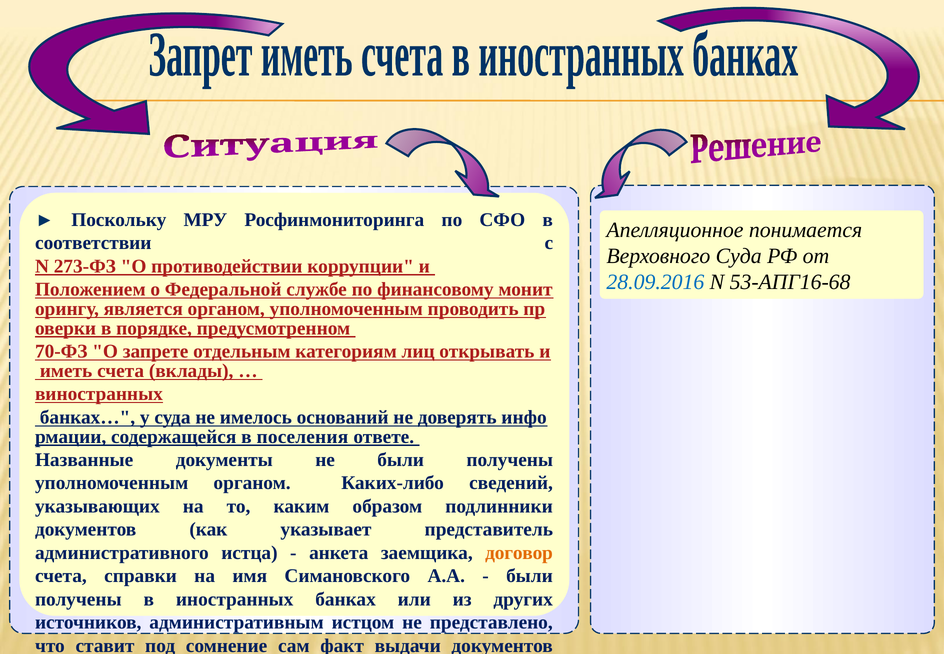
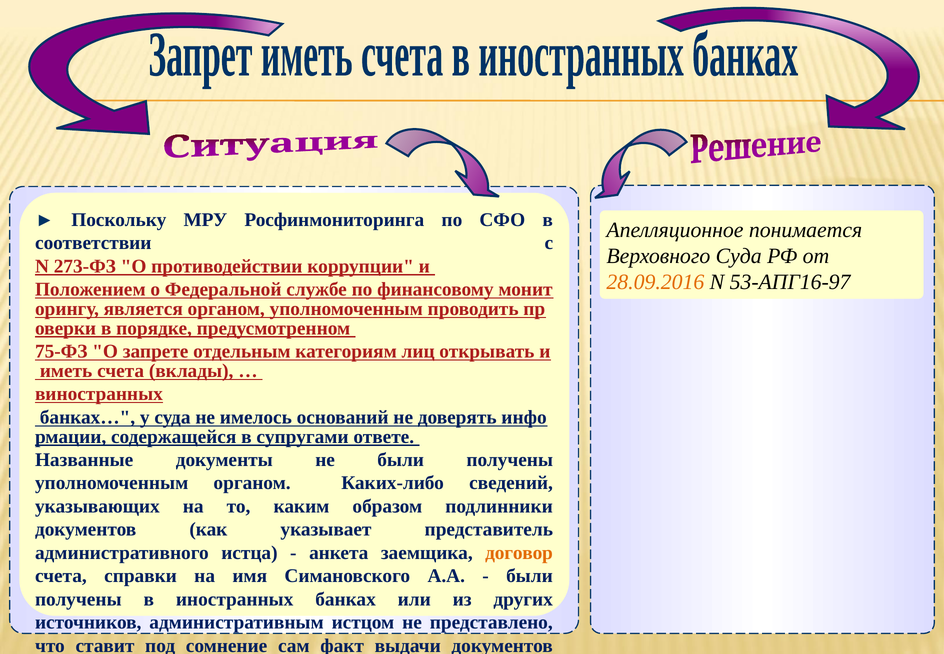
28.09.2016 colour: blue -> orange
53-АПГ16-68: 53-АПГ16-68 -> 53-АПГ16-97
70-ФЗ: 70-ФЗ -> 75-ФЗ
поселения: поселения -> супругами
